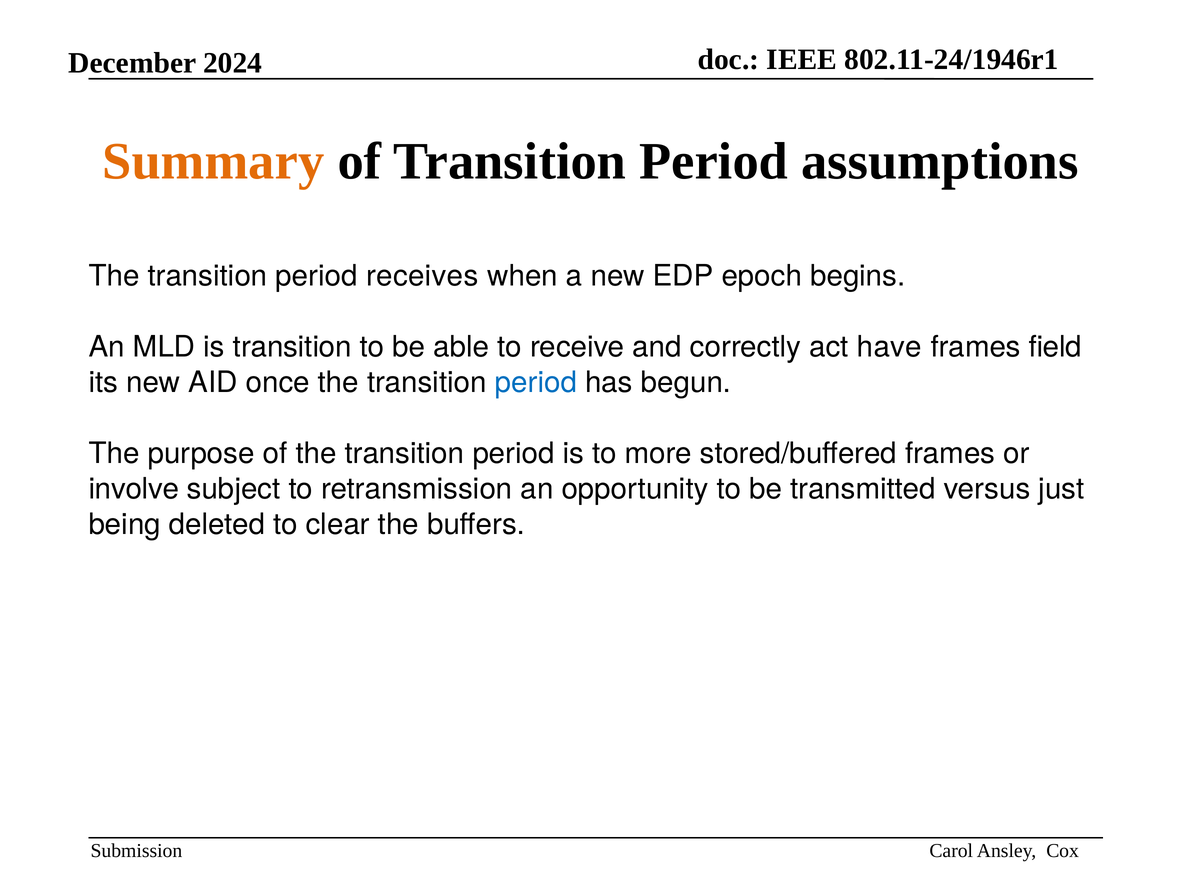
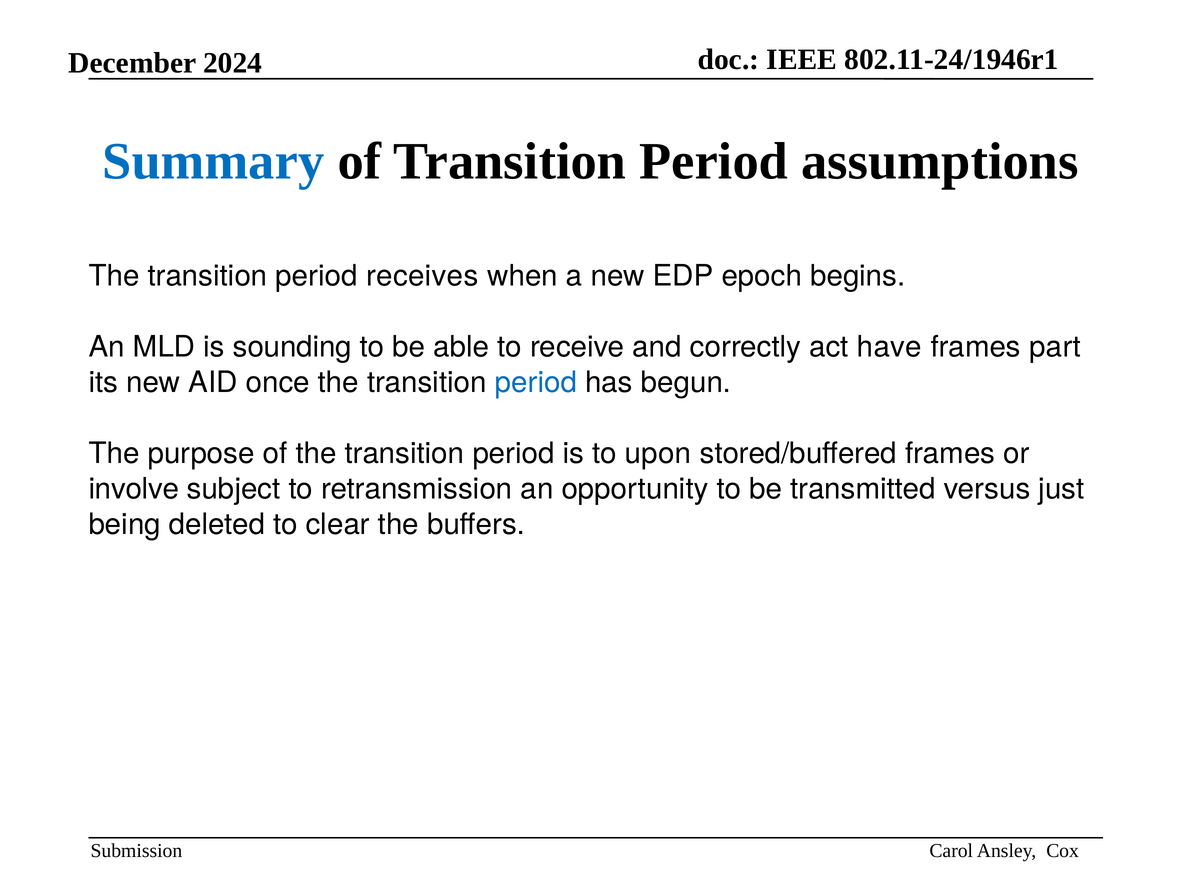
Summary colour: orange -> blue
is transition: transition -> sounding
field: field -> part
more: more -> upon
